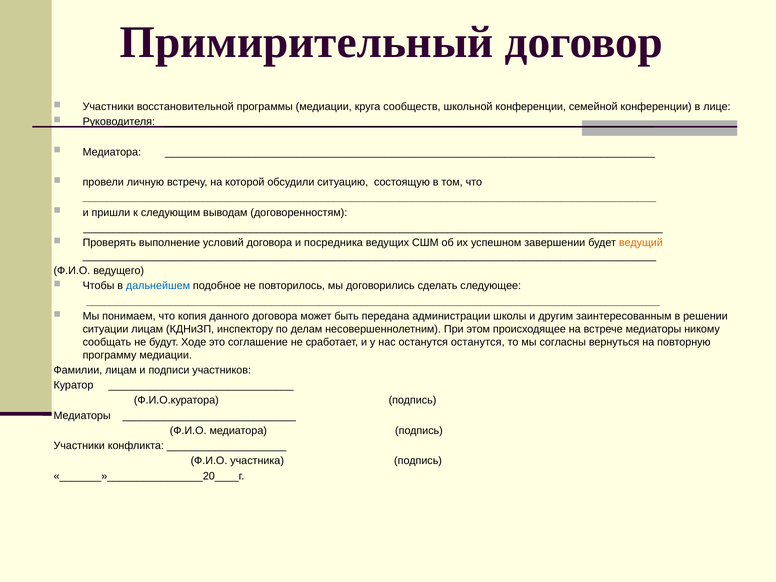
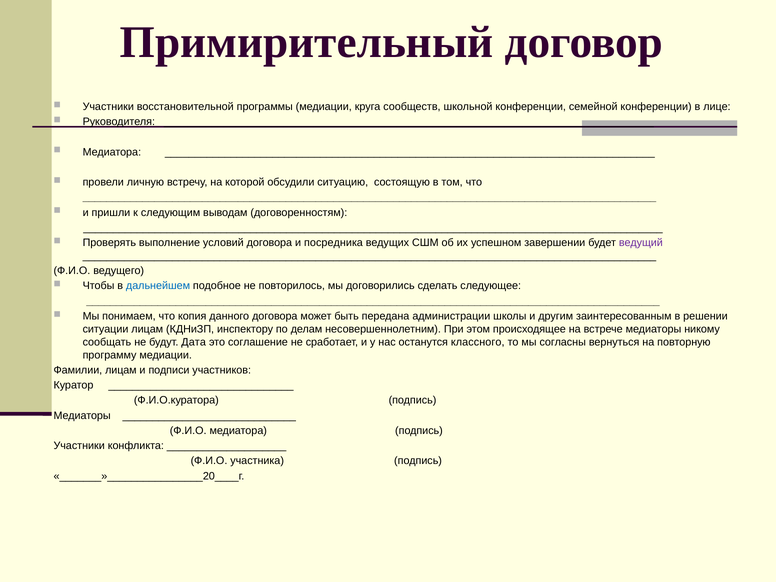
ведущий colour: orange -> purple
Ходе: Ходе -> Дата
останутся останутся: останутся -> классного
